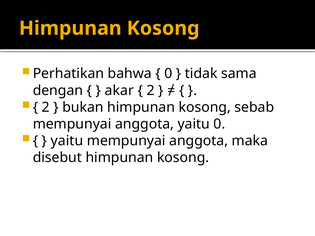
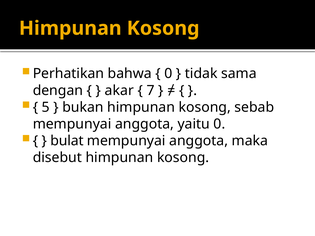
2 at (151, 90): 2 -> 7
2 at (46, 107): 2 -> 5
yaitu at (67, 141): yaitu -> bulat
